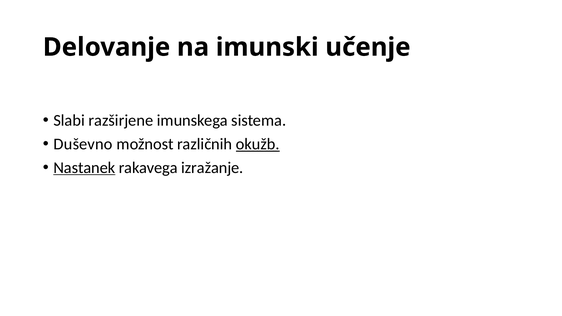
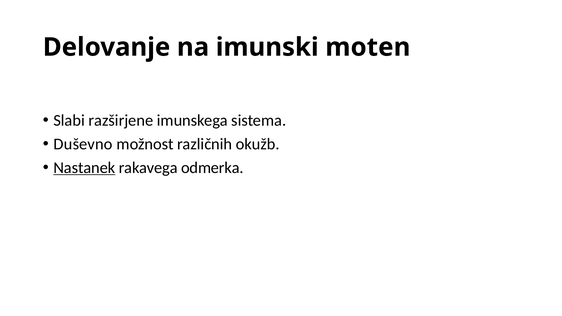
učenje: učenje -> moten
okužb underline: present -> none
izražanje: izražanje -> odmerka
